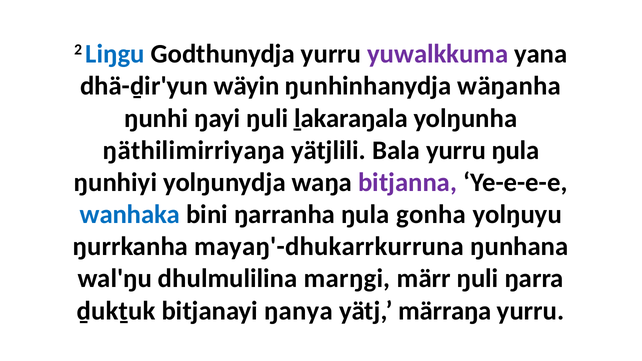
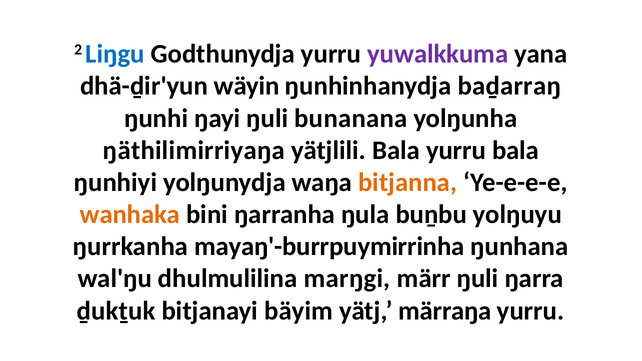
wäŋanha: wäŋanha -> baḏarraŋ
ḻakaraŋala: ḻakaraŋala -> bunanana
yurru ŋula: ŋula -> bala
bitjanna colour: purple -> orange
wanhaka colour: blue -> orange
gonha: gonha -> buṉbu
mayaŋ'-dhukarrkurruna: mayaŋ'-dhukarrkurruna -> mayaŋ'-burrpuymirrinha
ŋanya: ŋanya -> bäyim
